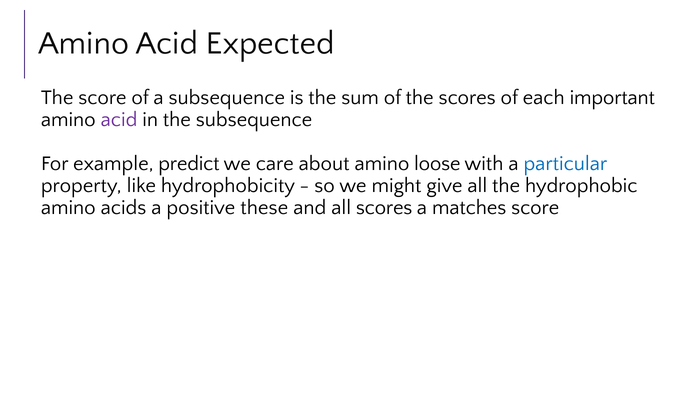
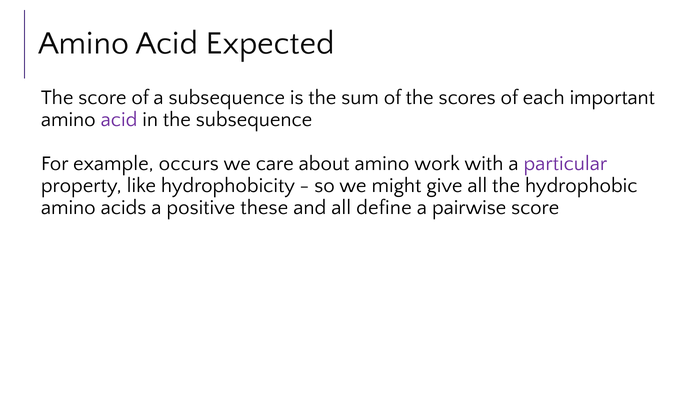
predict: predict -> occurs
loose: loose -> work
particular colour: blue -> purple
all scores: scores -> define
matches: matches -> pairwise
